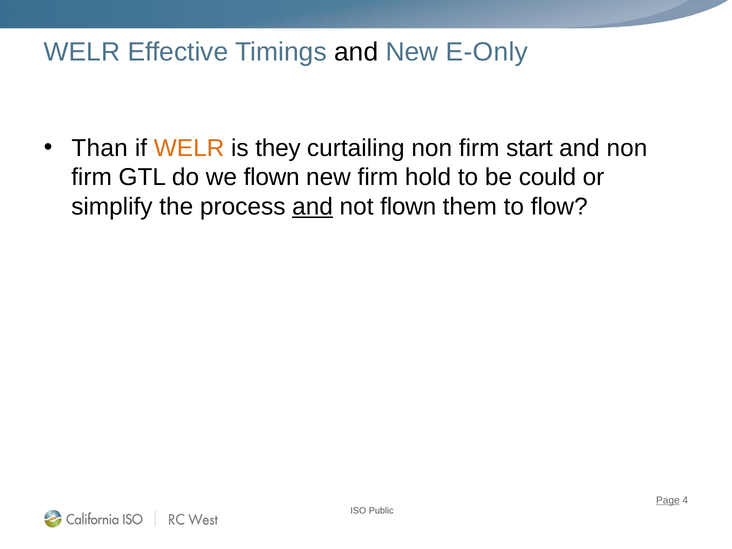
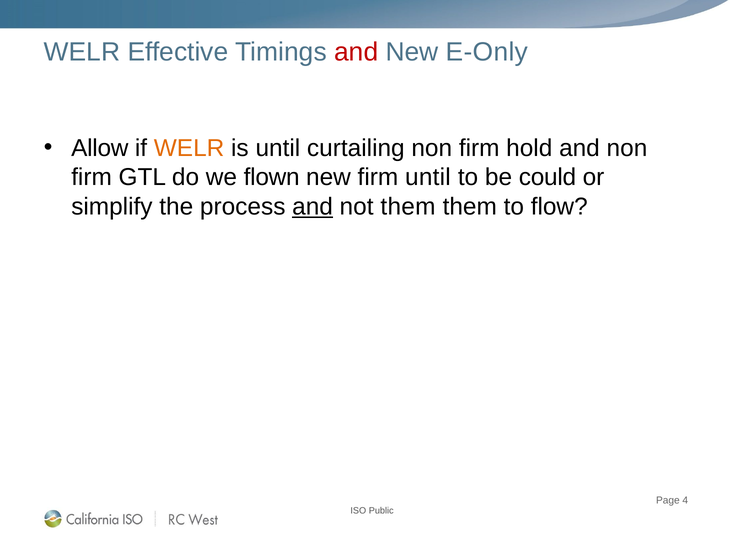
and at (356, 52) colour: black -> red
Than: Than -> Allow
is they: they -> until
start: start -> hold
firm hold: hold -> until
not flown: flown -> them
Page underline: present -> none
